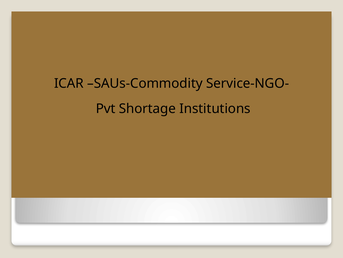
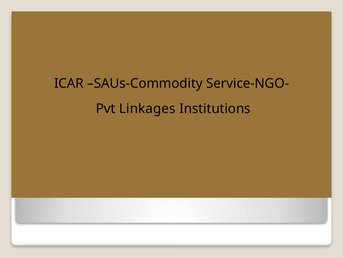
Shortage: Shortage -> Linkages
